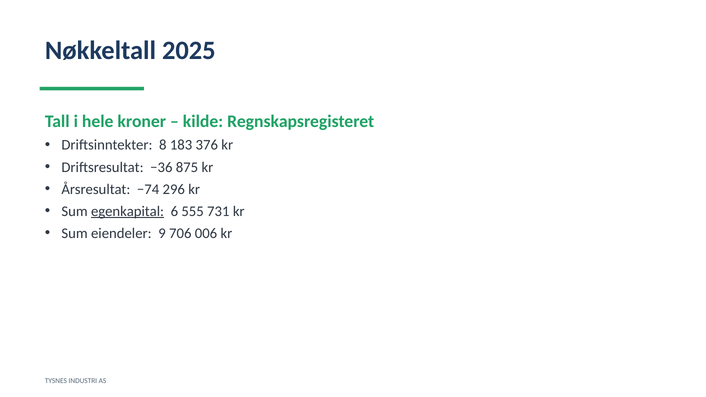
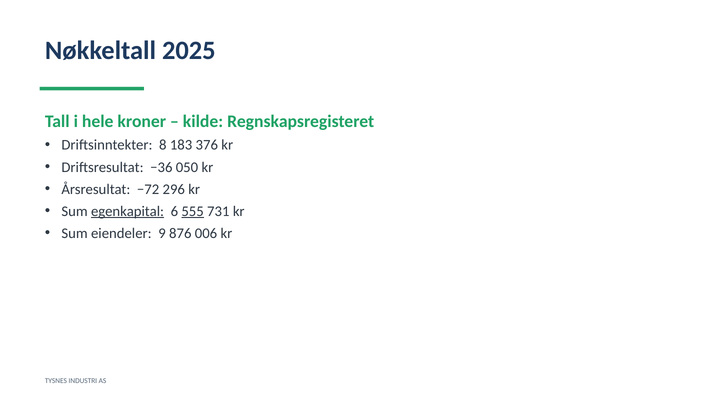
875: 875 -> 050
−74: −74 -> −72
555 underline: none -> present
706: 706 -> 876
